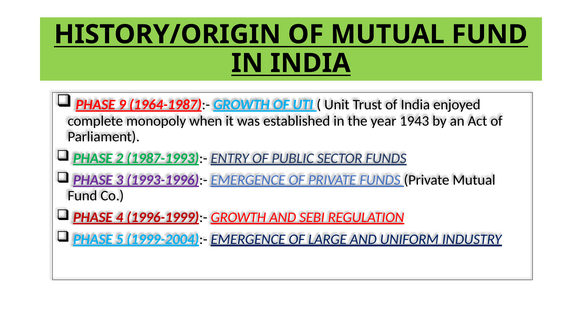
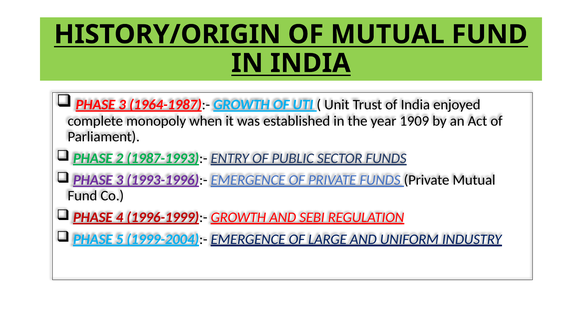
9 at (122, 105): 9 -> 3
1943: 1943 -> 1909
